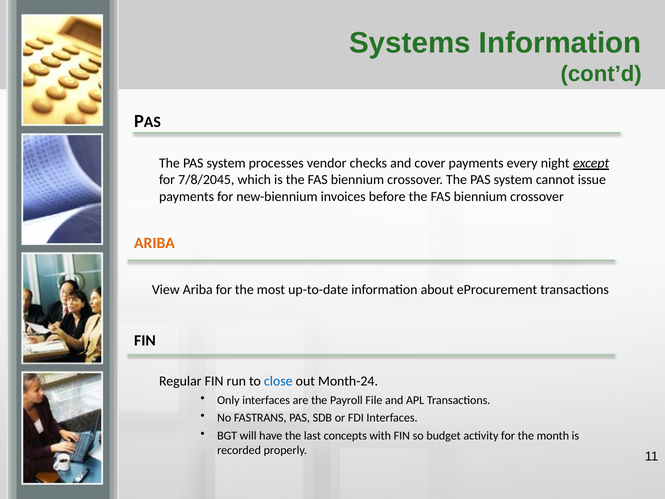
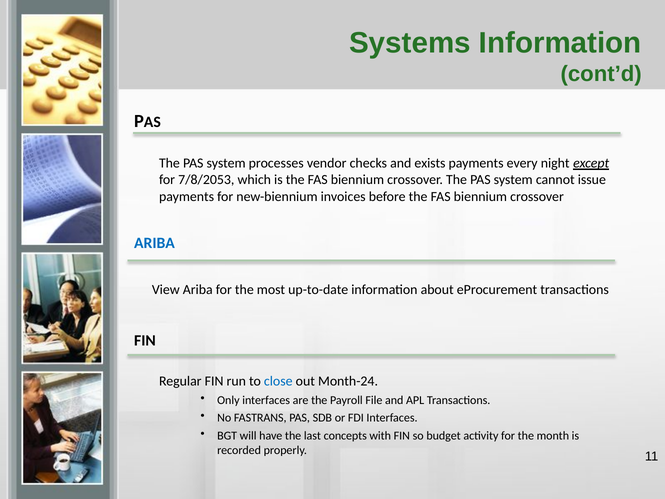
cover: cover -> exists
7/8/2045: 7/8/2045 -> 7/8/2053
ARIBA at (154, 243) colour: orange -> blue
